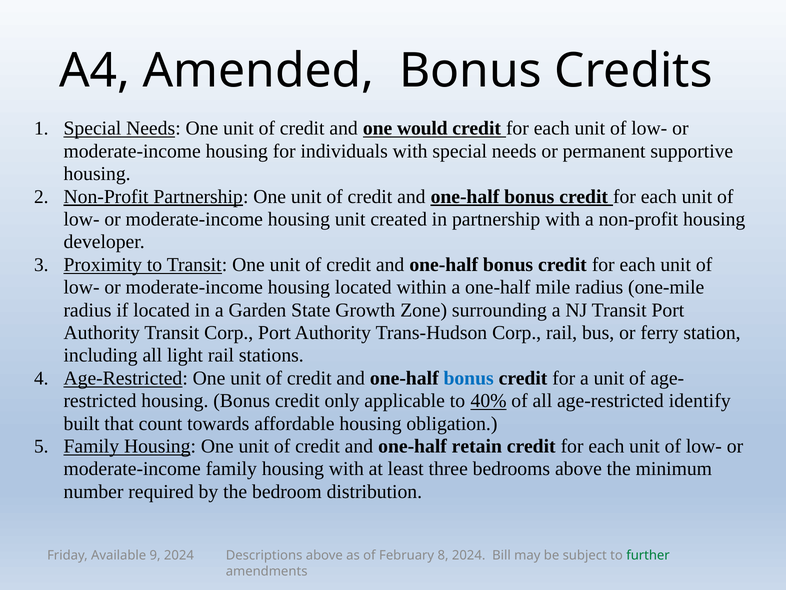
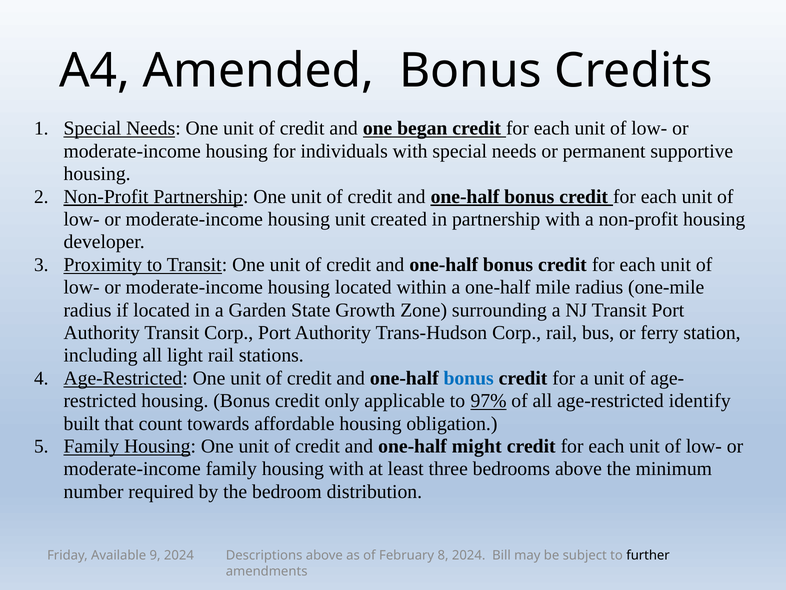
would: would -> began
40%: 40% -> 97%
retain: retain -> might
further colour: green -> black
